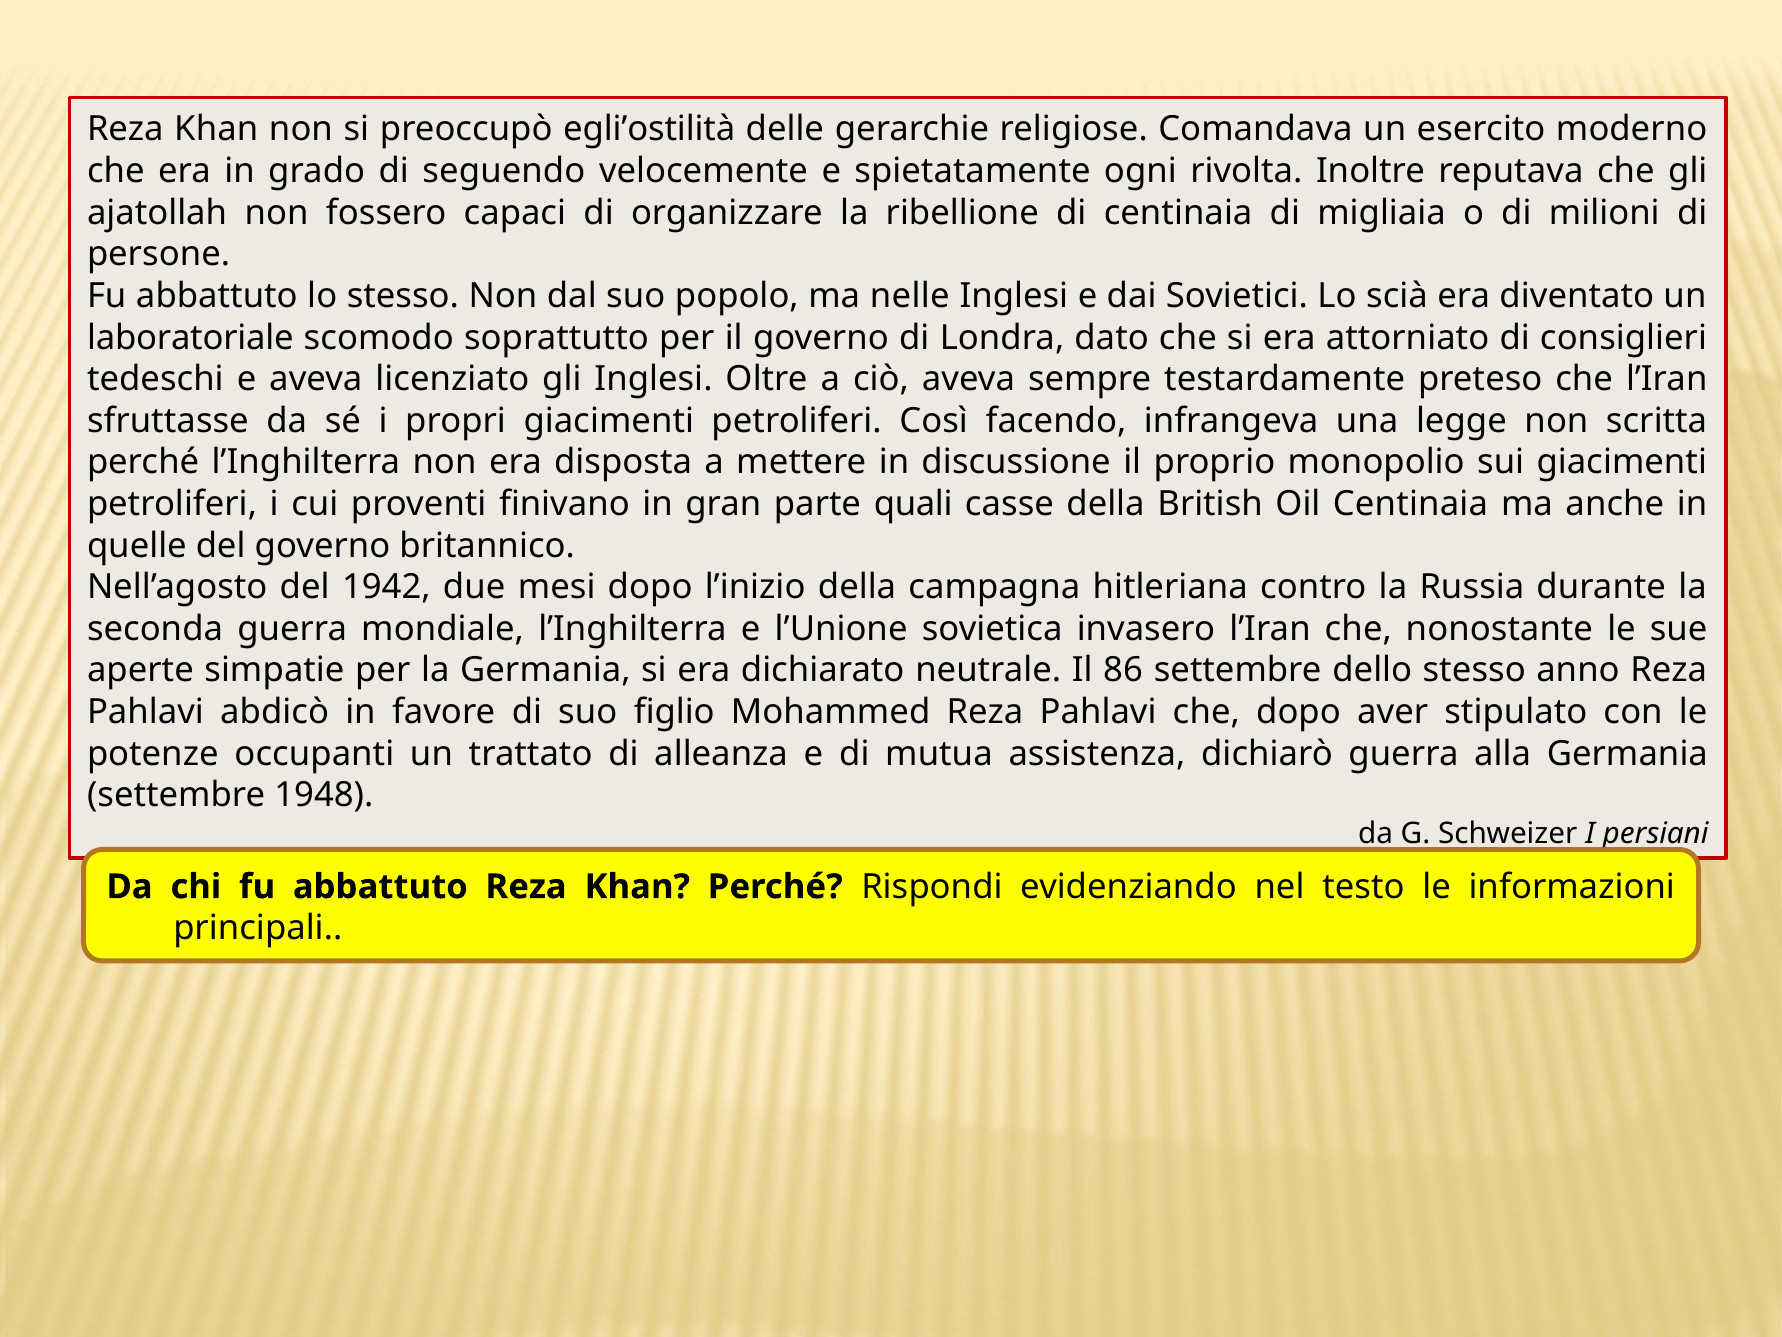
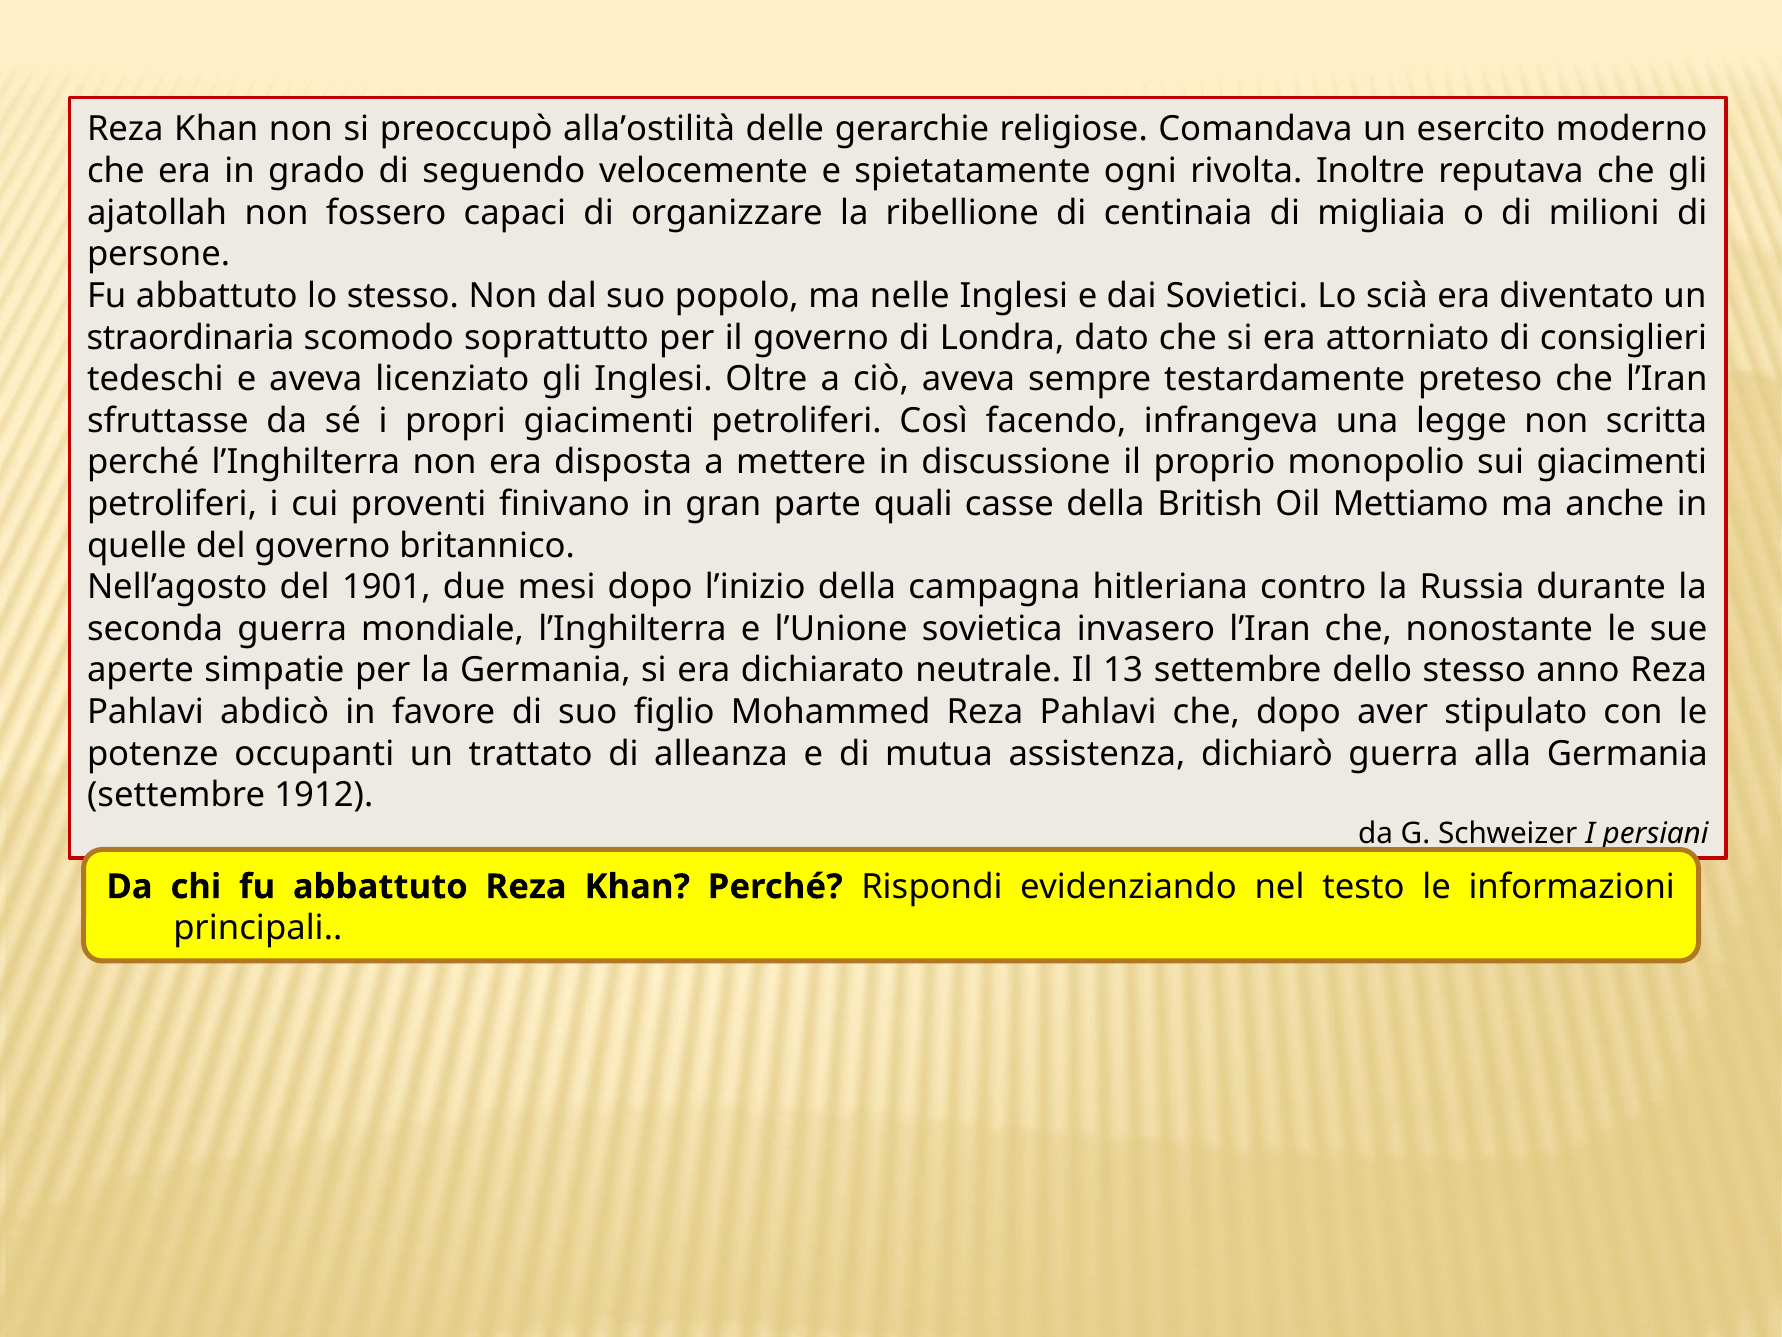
egli’ostilità: egli’ostilità -> alla’ostilità
laboratoriale: laboratoriale -> straordinaria
Oil Centinaia: Centinaia -> Mettiamo
1942: 1942 -> 1901
86: 86 -> 13
1948: 1948 -> 1912
